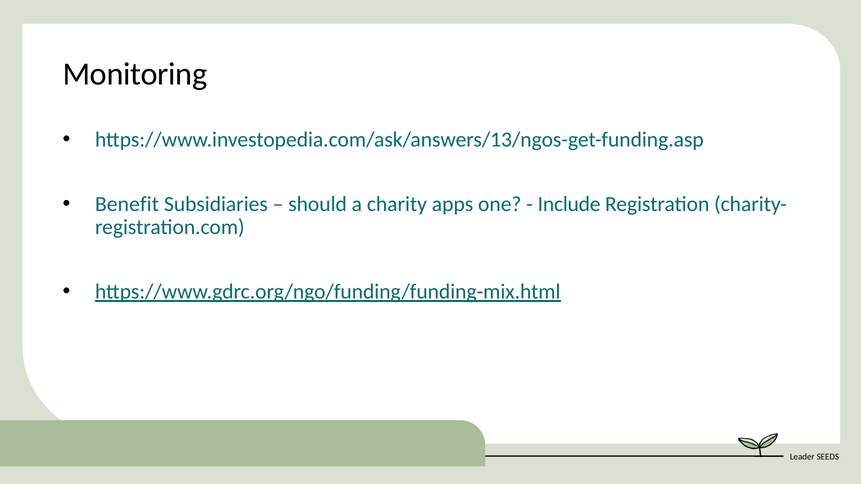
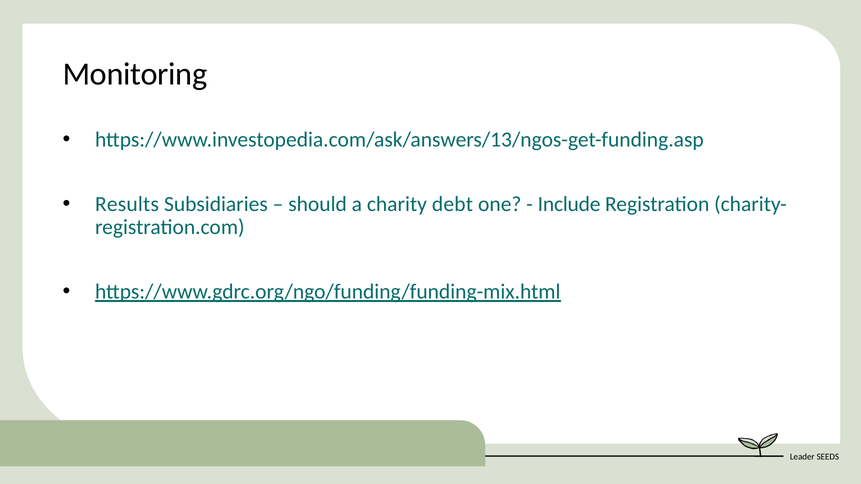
Benefit: Benefit -> Results
apps: apps -> debt
